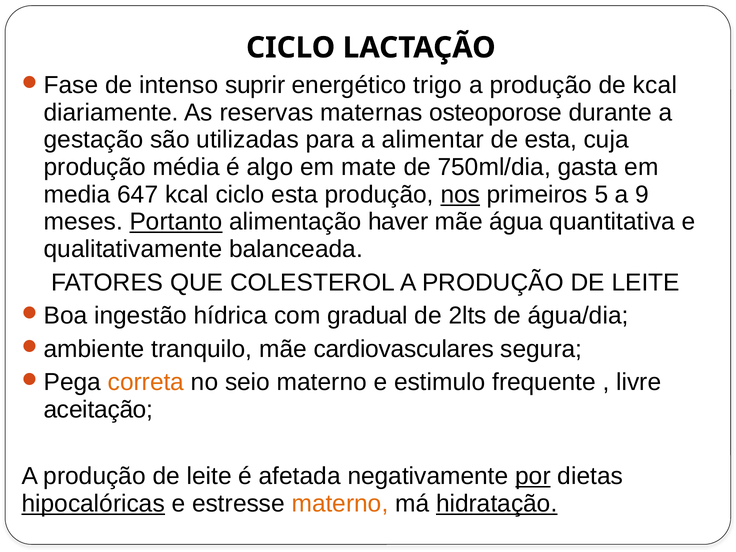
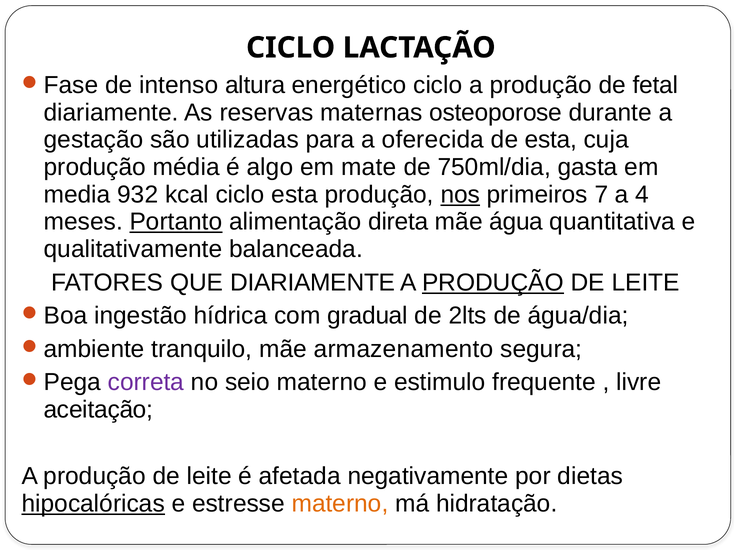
suprir: suprir -> altura
energético trigo: trigo -> ciclo
de kcal: kcal -> fetal
alimentar: alimentar -> oferecida
647: 647 -> 932
5: 5 -> 7
9: 9 -> 4
haver: haver -> direta
QUE COLESTEROL: COLESTEROL -> DIARIAMENTE
PRODUÇÃO at (493, 282) underline: none -> present
cardiovasculares: cardiovasculares -> armazenamento
correta colour: orange -> purple
por underline: present -> none
hidratação underline: present -> none
